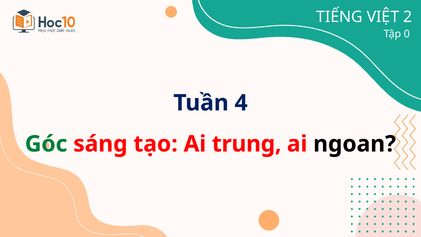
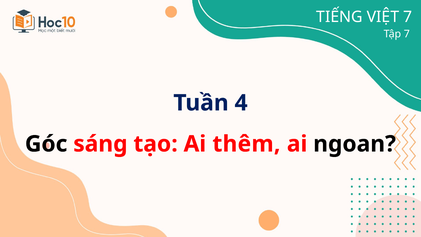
VIỆT 2: 2 -> 7
Tập 0: 0 -> 7
Góc colour: green -> black
trung: trung -> thêm
